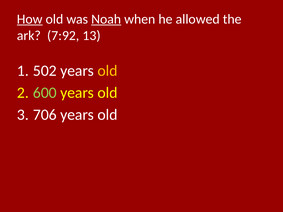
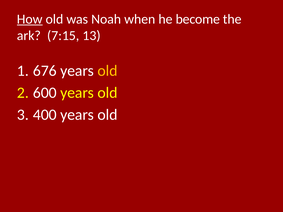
Noah underline: present -> none
allowed: allowed -> become
7:92: 7:92 -> 7:15
502: 502 -> 676
600 colour: light green -> white
706: 706 -> 400
